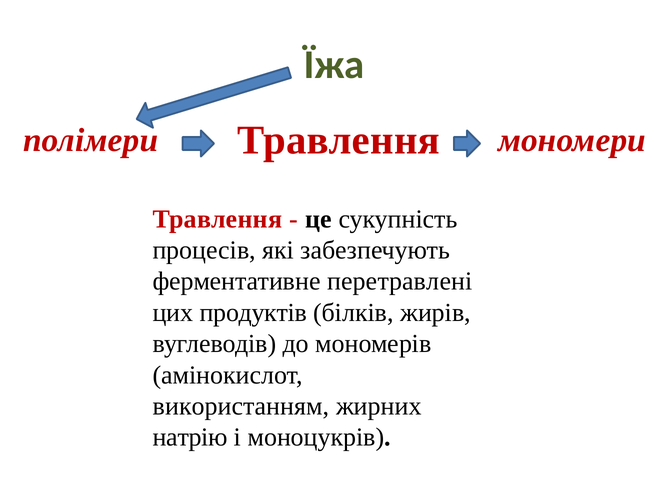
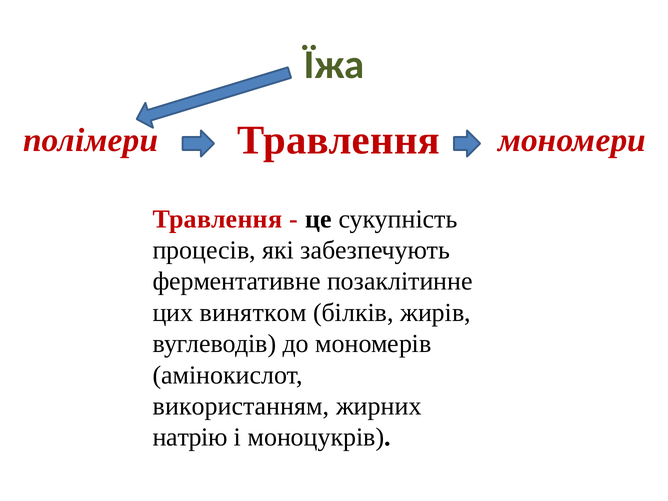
перетравлені: перетравлені -> позаклітинне
продуктів: продуктів -> винятком
